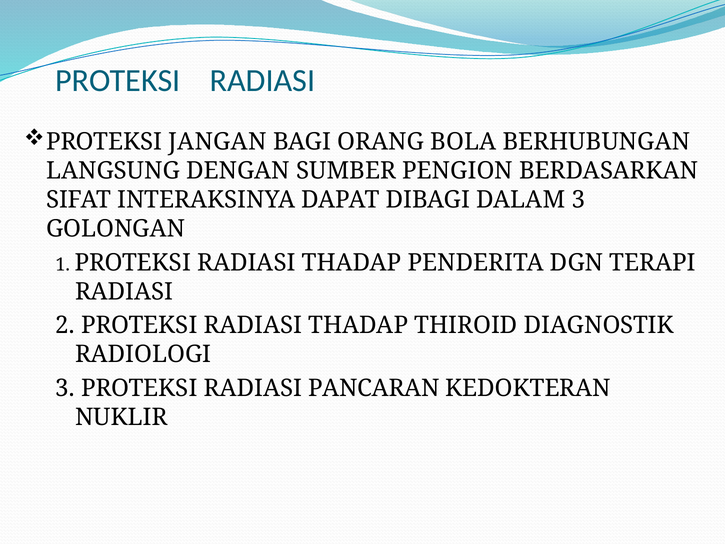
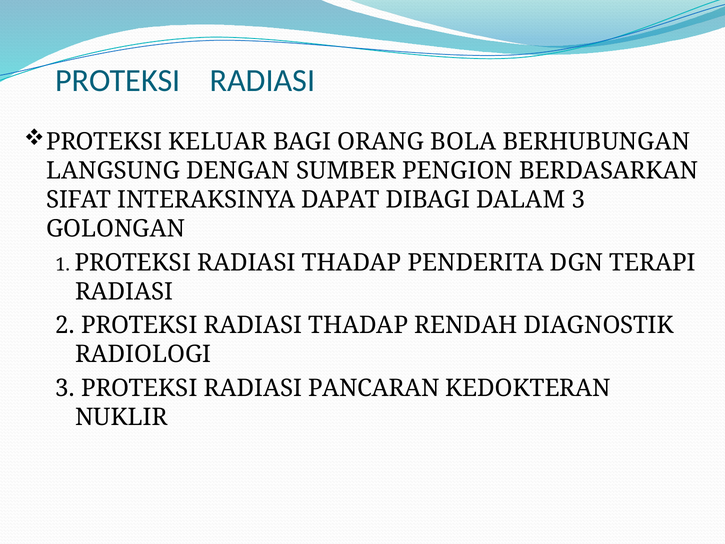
JANGAN: JANGAN -> KELUAR
THIROID: THIROID -> RENDAH
